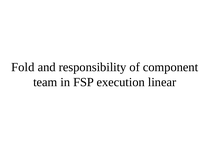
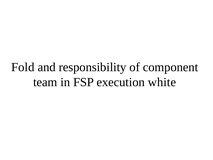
linear: linear -> white
